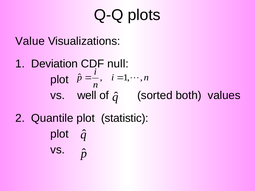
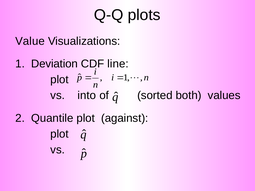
null: null -> line
well: well -> into
statistic: statistic -> against
